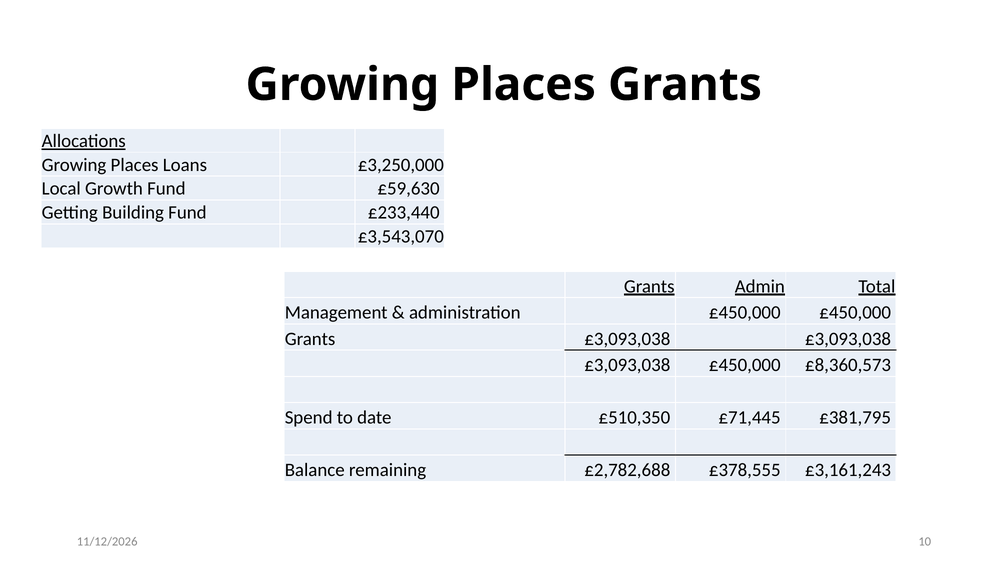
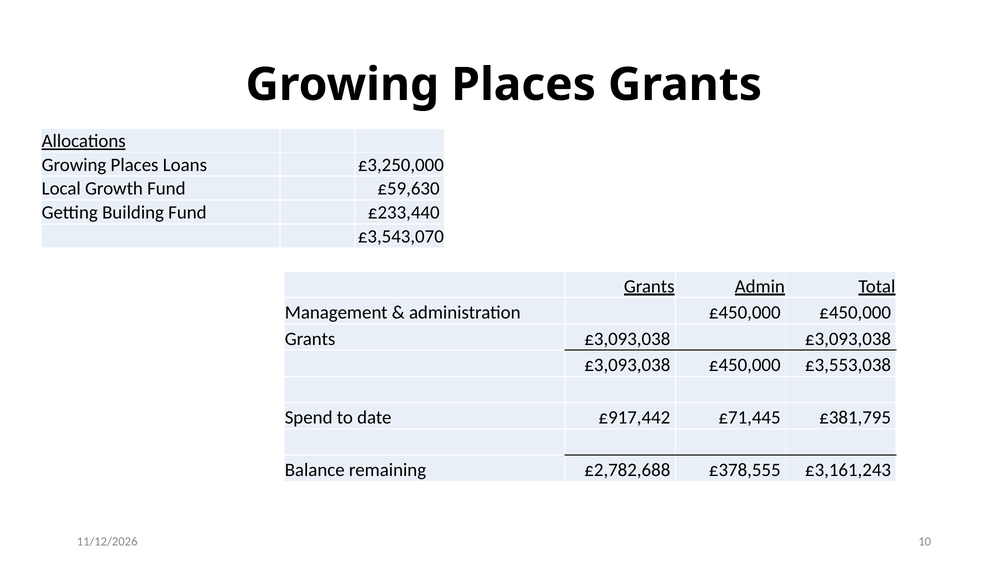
£8,360,573: £8,360,573 -> £3,553,038
£510,350: £510,350 -> £917,442
